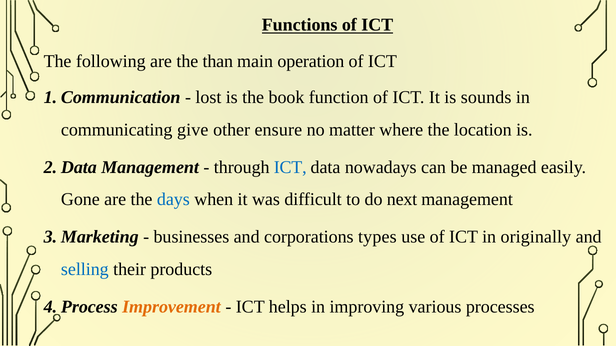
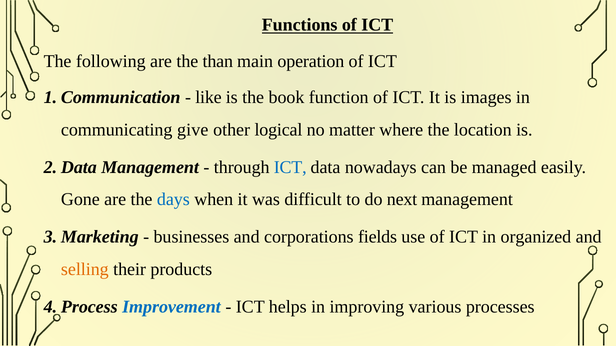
lost: lost -> like
sounds: sounds -> images
ensure: ensure -> logical
types: types -> fields
originally: originally -> organized
selling colour: blue -> orange
Improvement colour: orange -> blue
